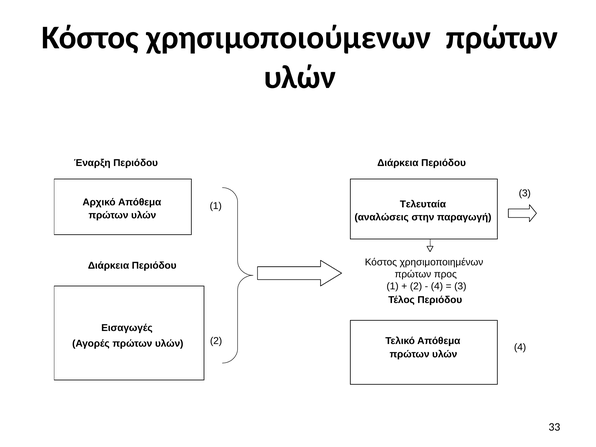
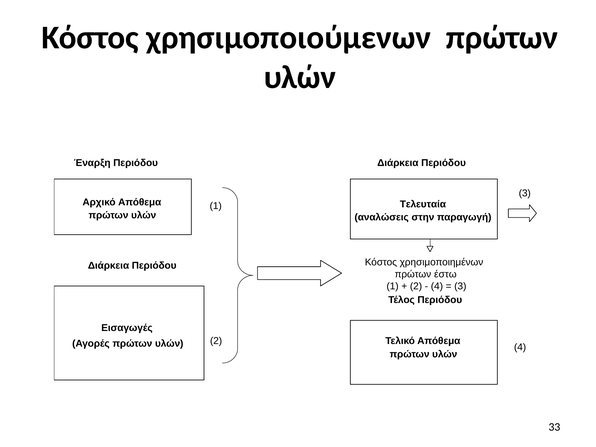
προς: προς -> έστω
